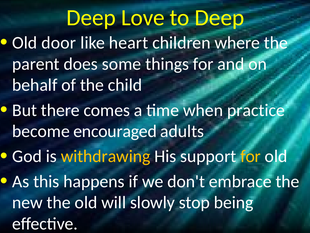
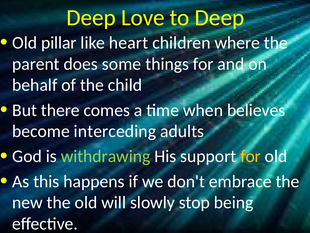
door: door -> pillar
practice: practice -> believes
encouraged: encouraged -> interceding
withdrawing colour: yellow -> light green
